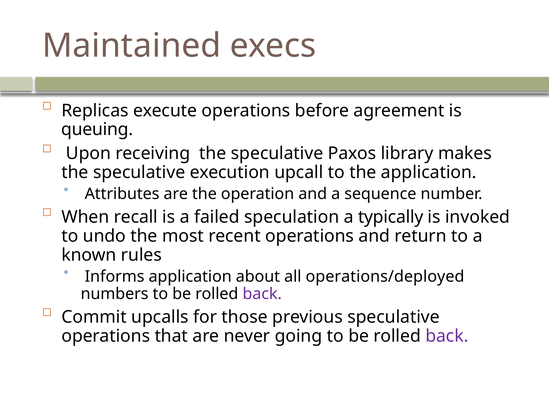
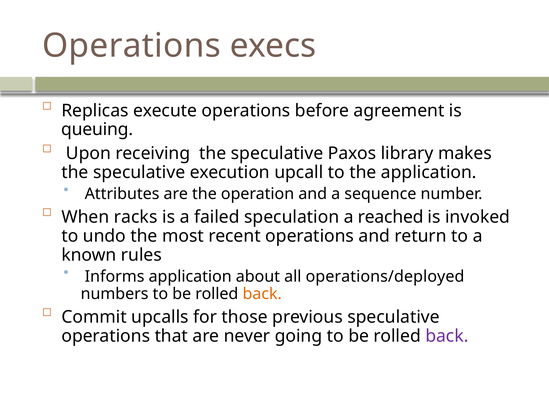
Maintained at (132, 46): Maintained -> Operations
recall: recall -> racks
typically: typically -> reached
back at (262, 294) colour: purple -> orange
